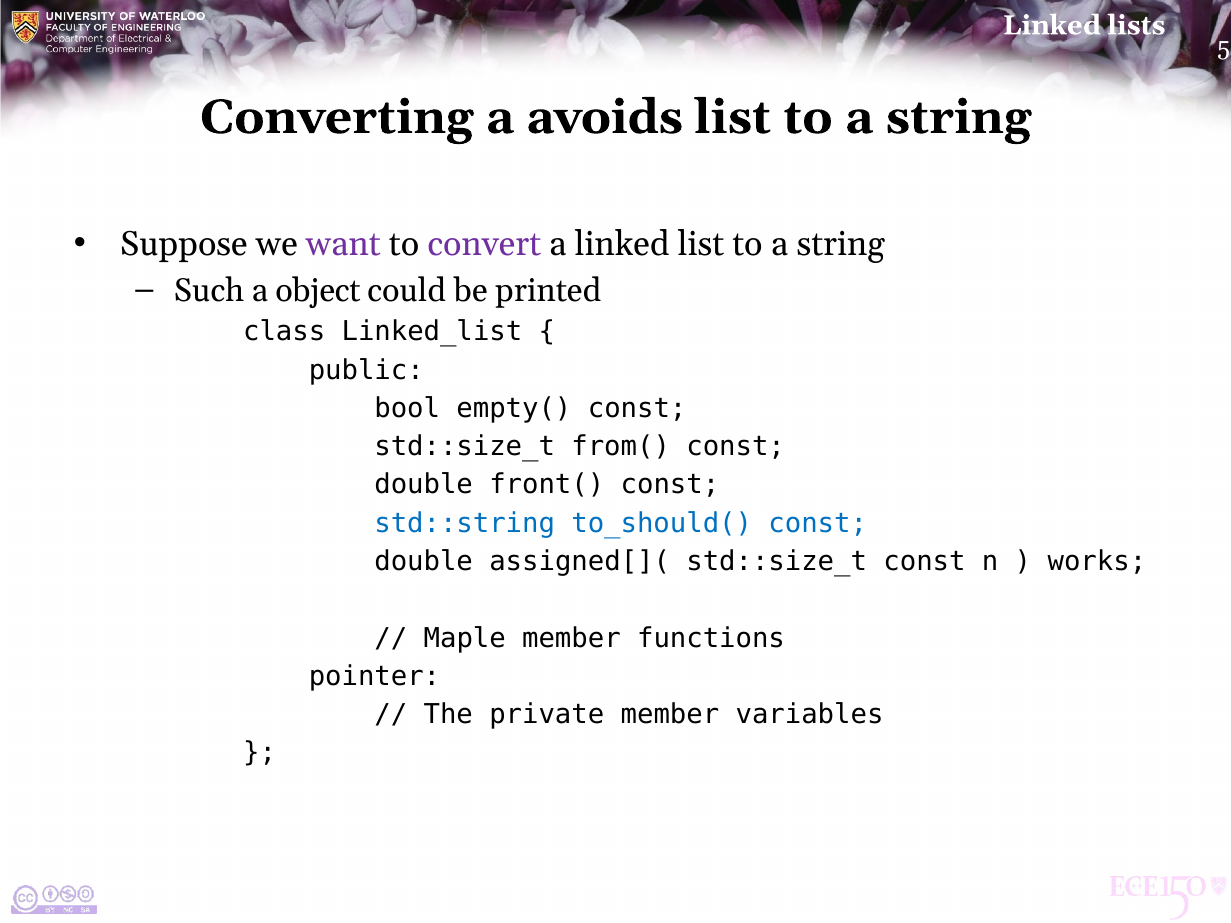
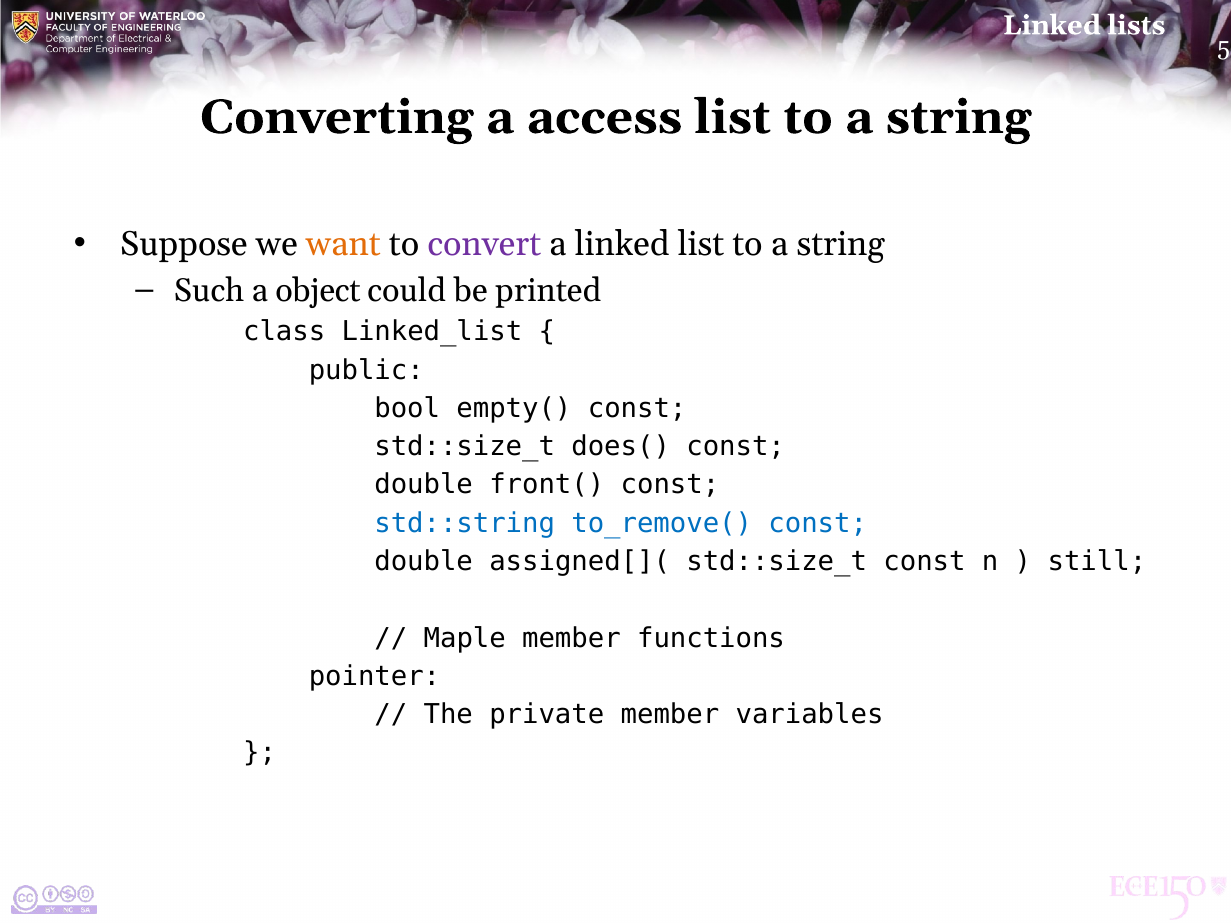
avoids: avoids -> access
want colour: purple -> orange
from(: from( -> does(
to_should(: to_should( -> to_remove(
works: works -> still
